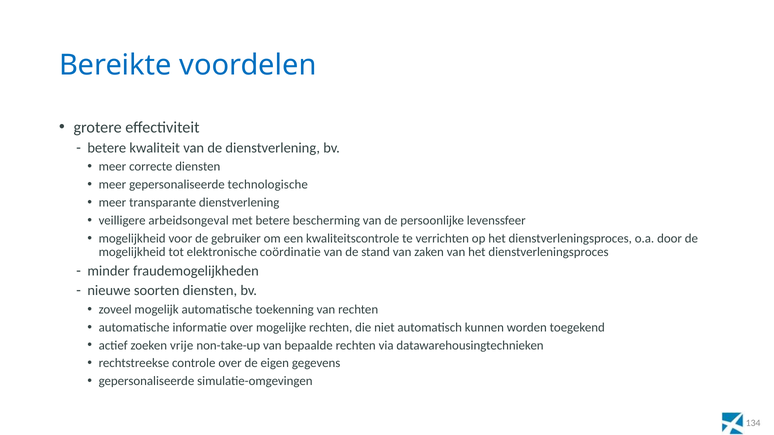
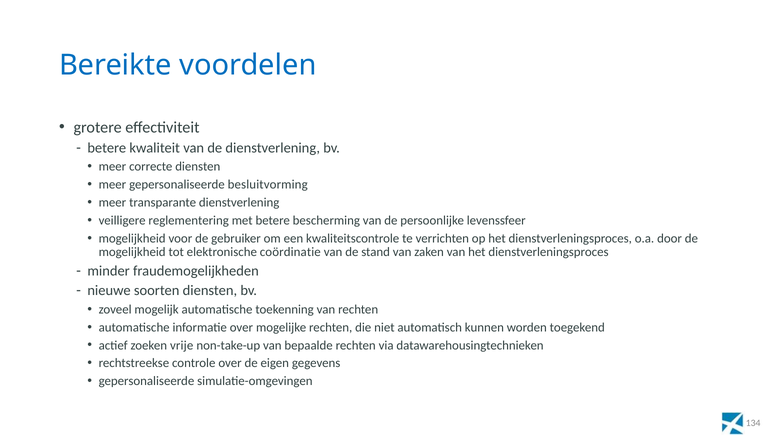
technologische: technologische -> besluitvorming
arbeidsongeval: arbeidsongeval -> reglementering
